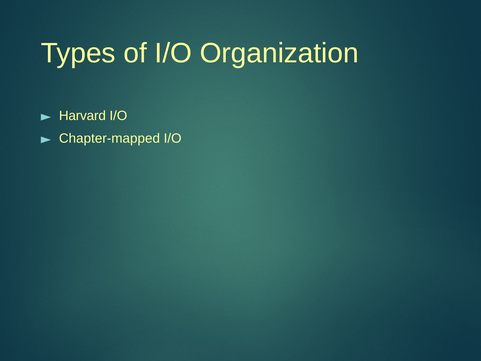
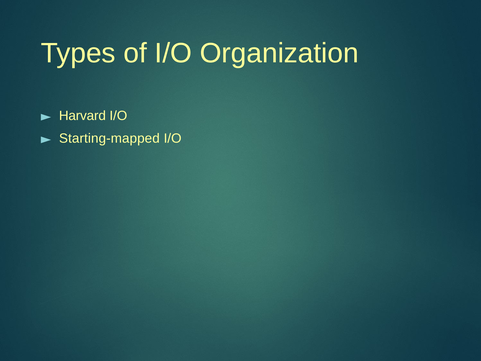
Chapter-mapped: Chapter-mapped -> Starting-mapped
